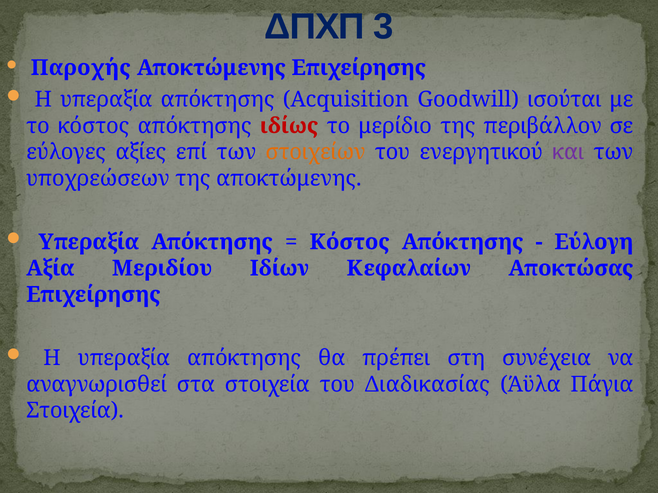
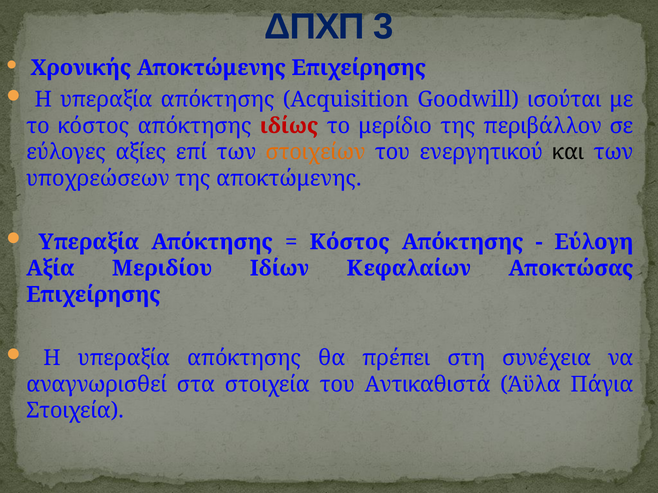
Παροχής: Παροχής -> Χρονικής
και colour: purple -> black
Διαδικασίας: Διαδικασίας -> Αντικαθιστά
